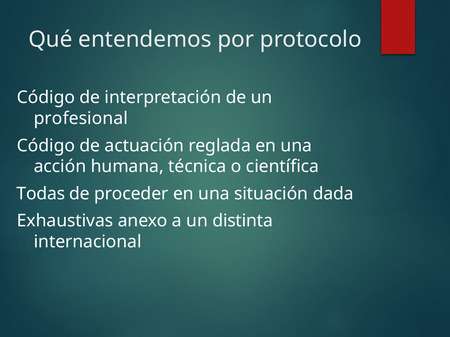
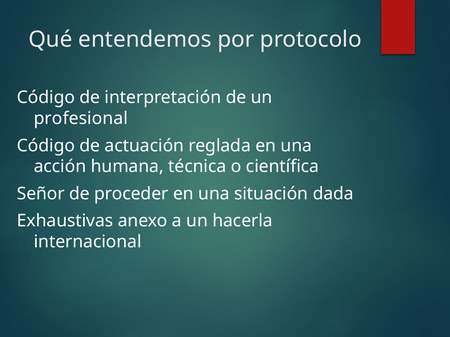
Todas: Todas -> Señor
distinta: distinta -> hacerla
